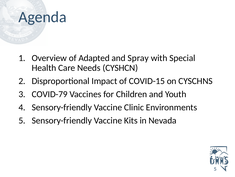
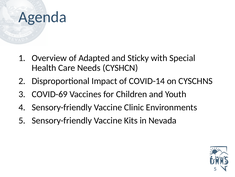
Spray: Spray -> Sticky
COVID-15: COVID-15 -> COVID-14
COVID-79: COVID-79 -> COVID-69
